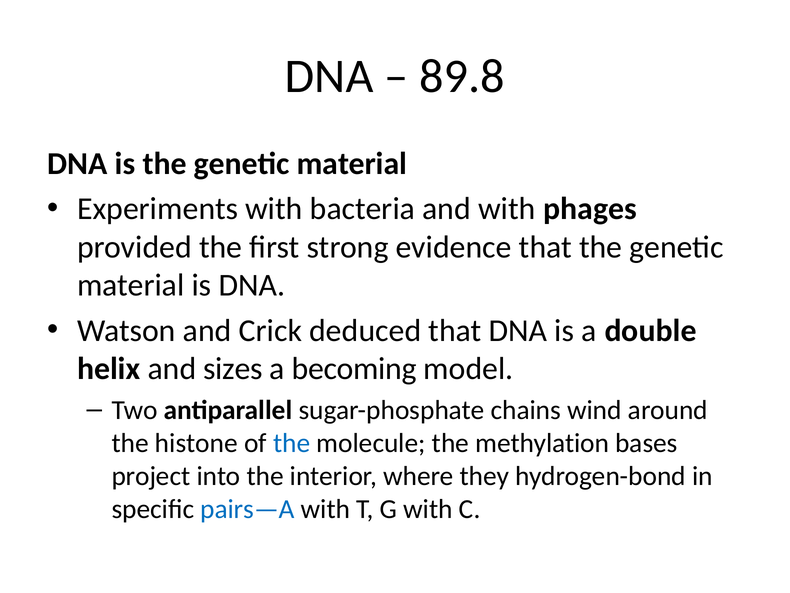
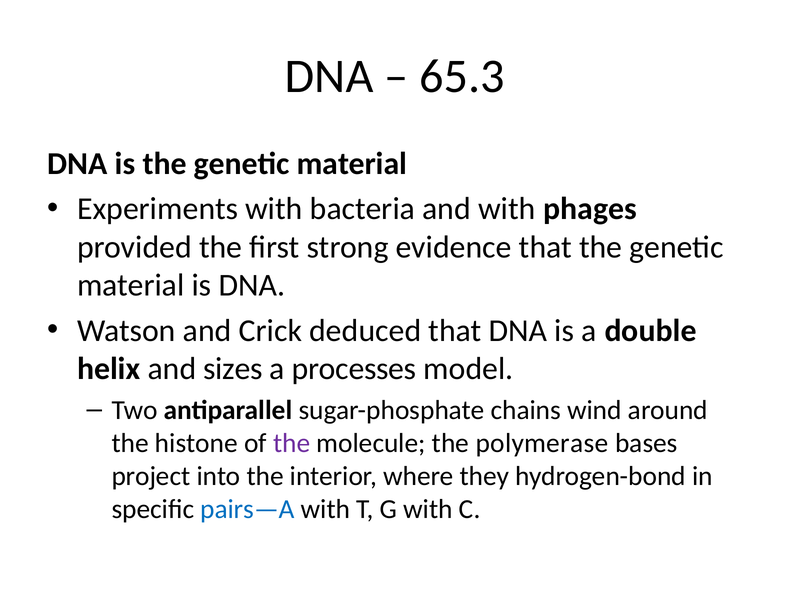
89.8: 89.8 -> 65.3
becoming: becoming -> processes
the at (292, 443) colour: blue -> purple
methylation: methylation -> polymerase
